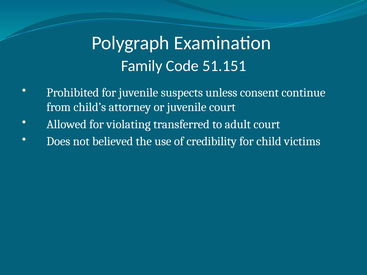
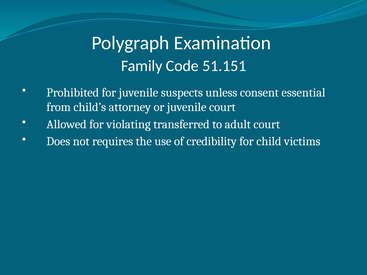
continue: continue -> essential
believed: believed -> requires
